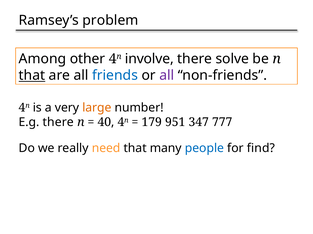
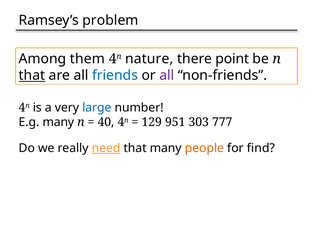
other: other -> them
involve: involve -> nature
solve: solve -> point
large colour: orange -> blue
E.g there: there -> many
179: 179 -> 129
347: 347 -> 303
need underline: none -> present
people colour: blue -> orange
